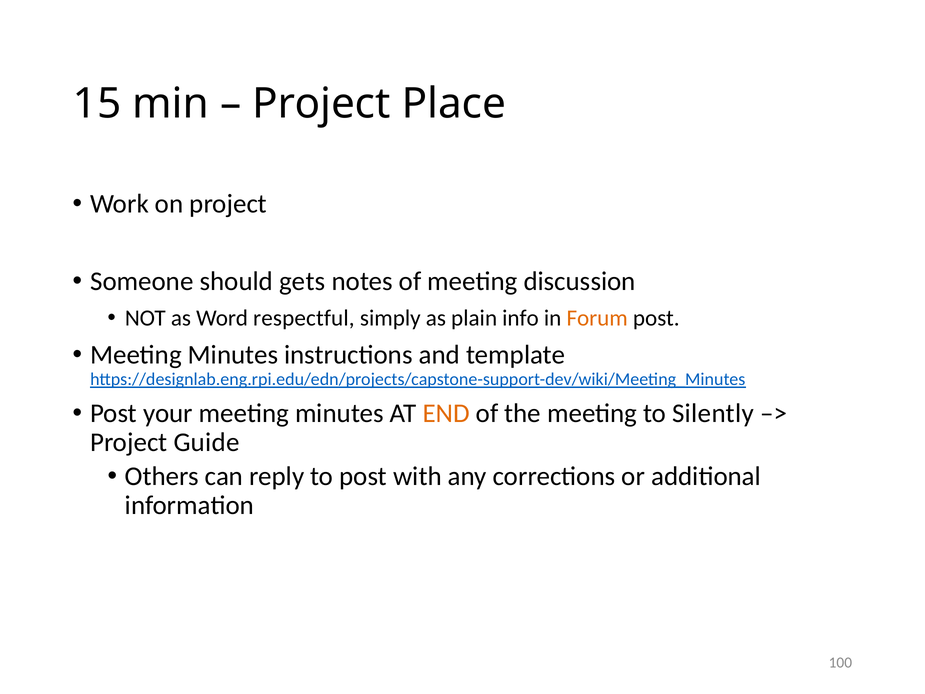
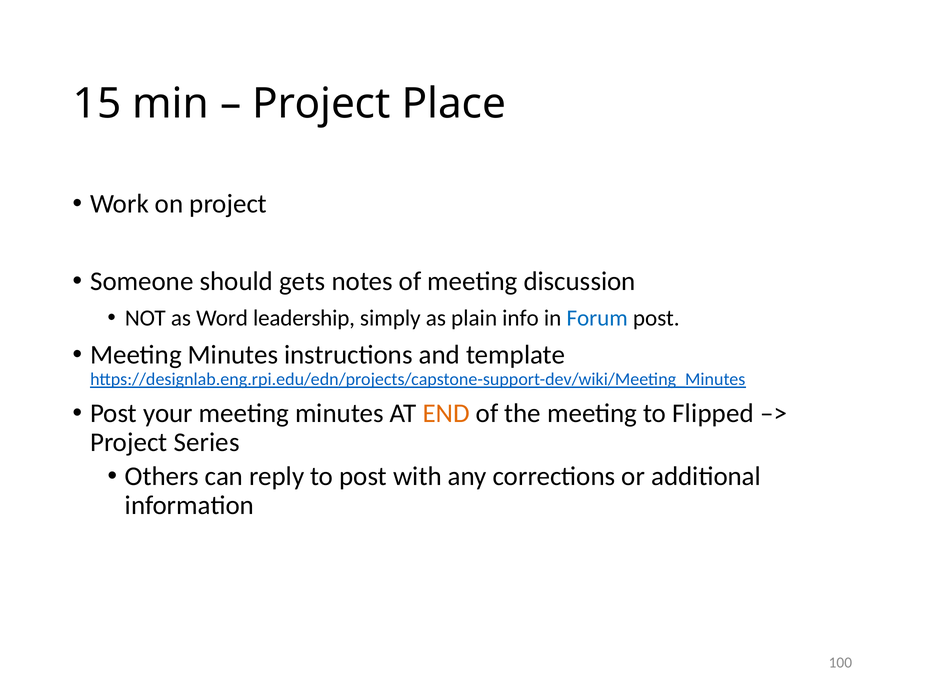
respectful: respectful -> leadership
Forum colour: orange -> blue
Silently: Silently -> Flipped
Guide: Guide -> Series
